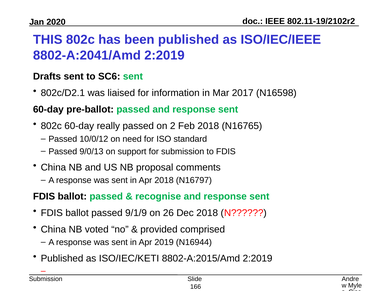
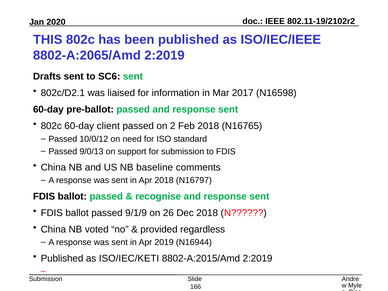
8802-A:2041/Amd: 8802-A:2041/Amd -> 8802-A:2065/Amd
really: really -> client
proposal: proposal -> baseline
comprised: comprised -> regardless
